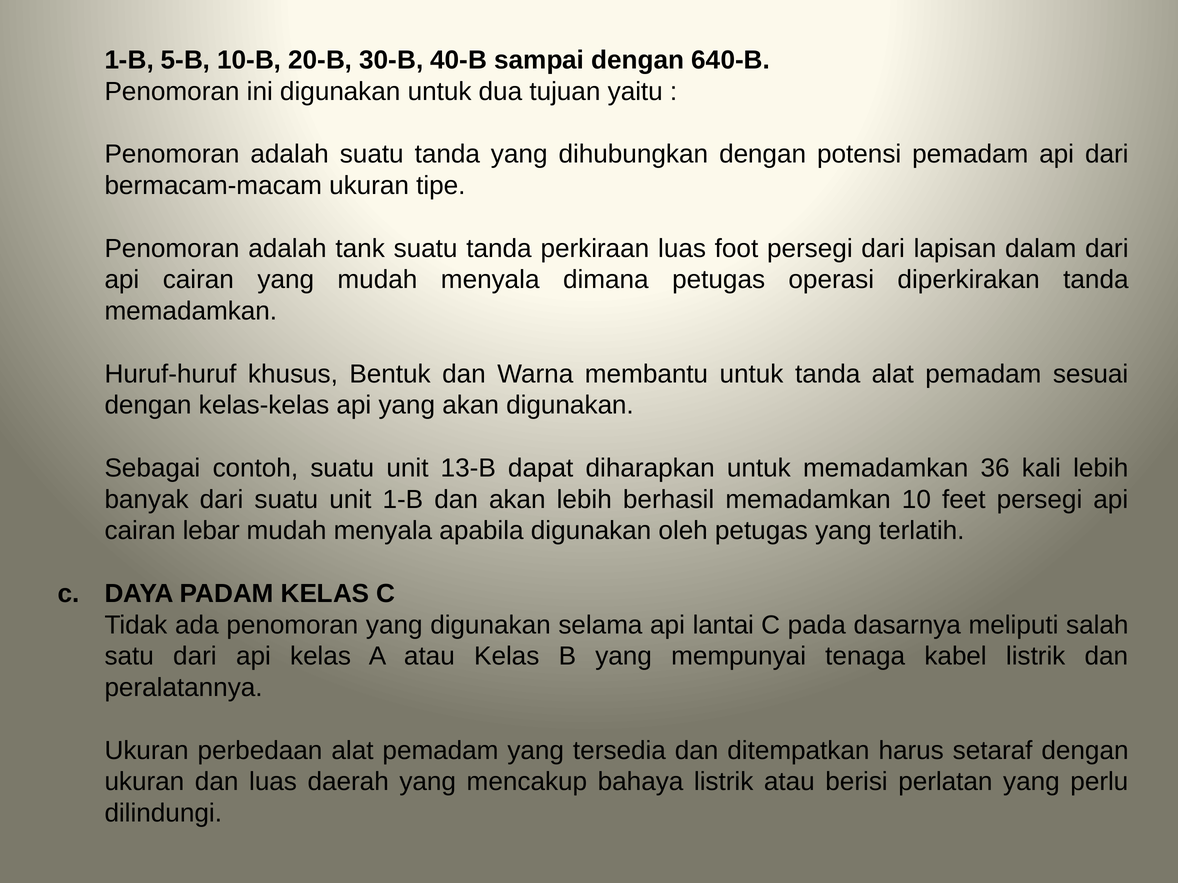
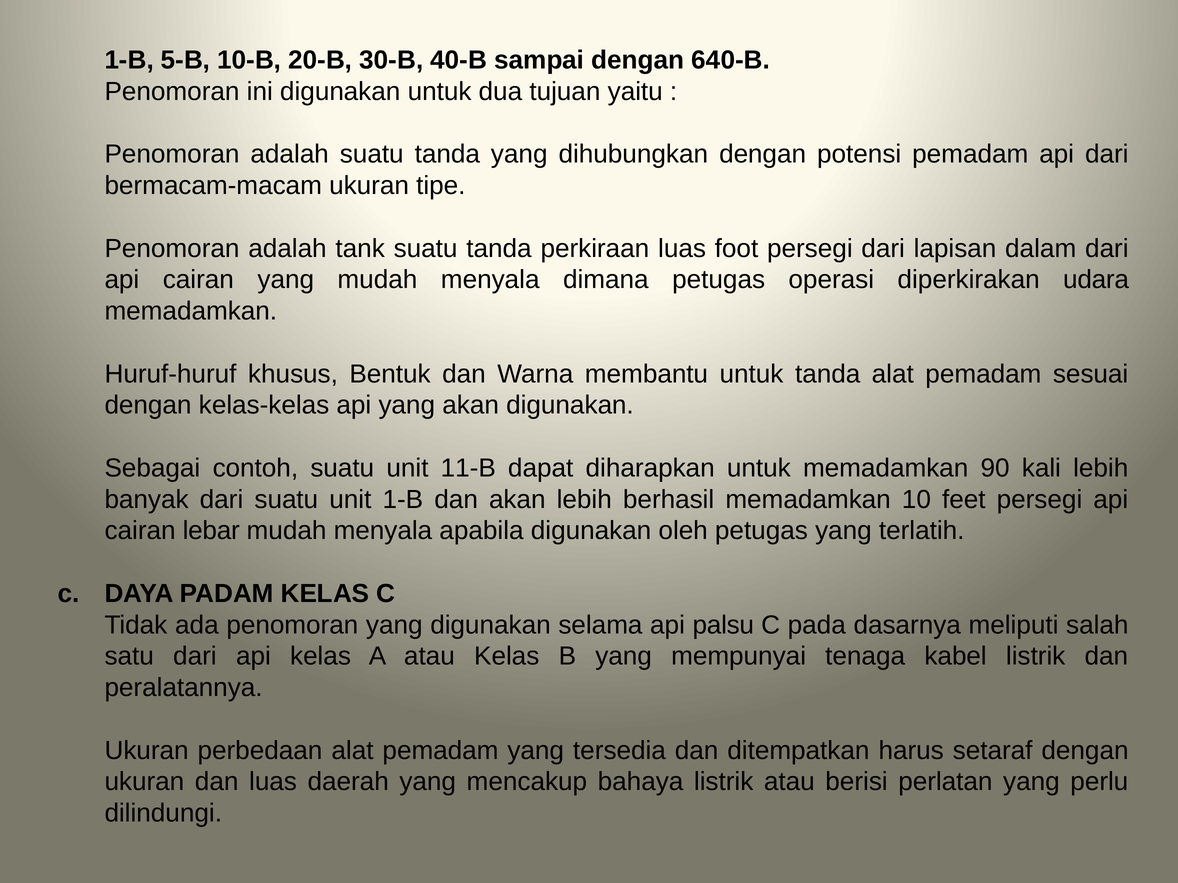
diperkirakan tanda: tanda -> udara
13-B: 13-B -> 11-B
36: 36 -> 90
lantai: lantai -> palsu
